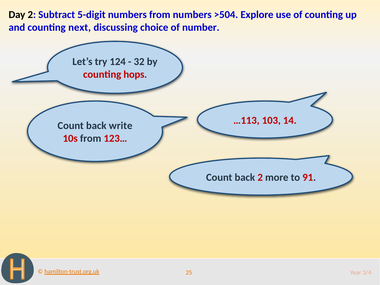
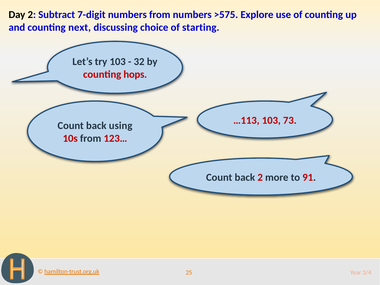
5-digit: 5-digit -> 7-digit
>504: >504 -> >575
number: number -> starting
try 124: 124 -> 103
14: 14 -> 73
write: write -> using
